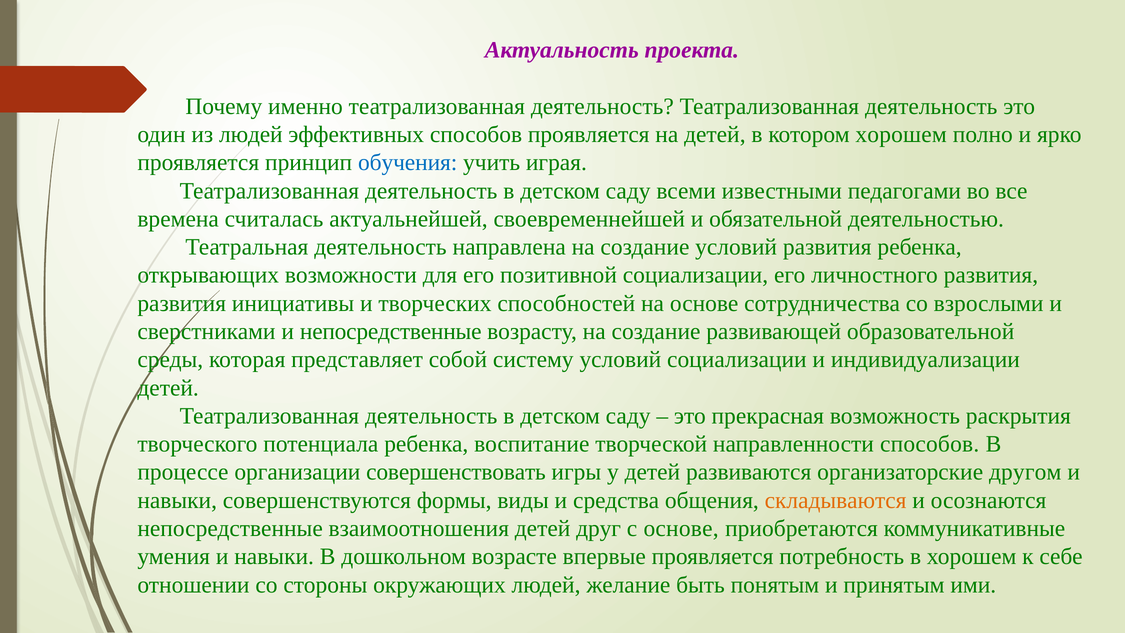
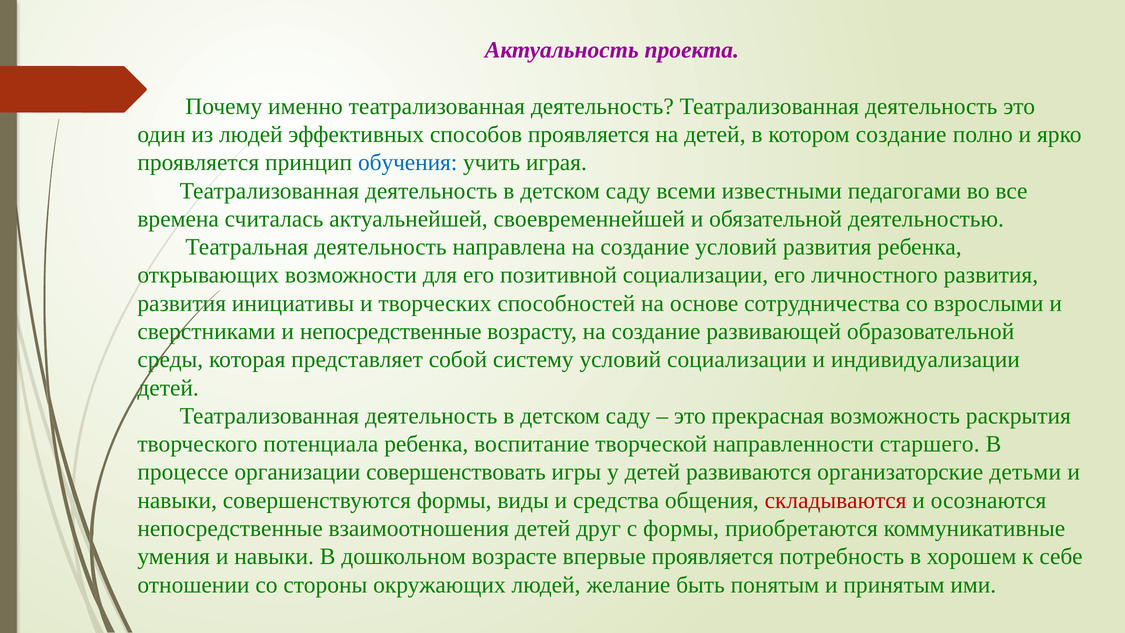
котором хорошем: хорошем -> создание
направленности способов: способов -> старшего
другом: другом -> детьми
складываются colour: orange -> red
с основе: основе -> формы
